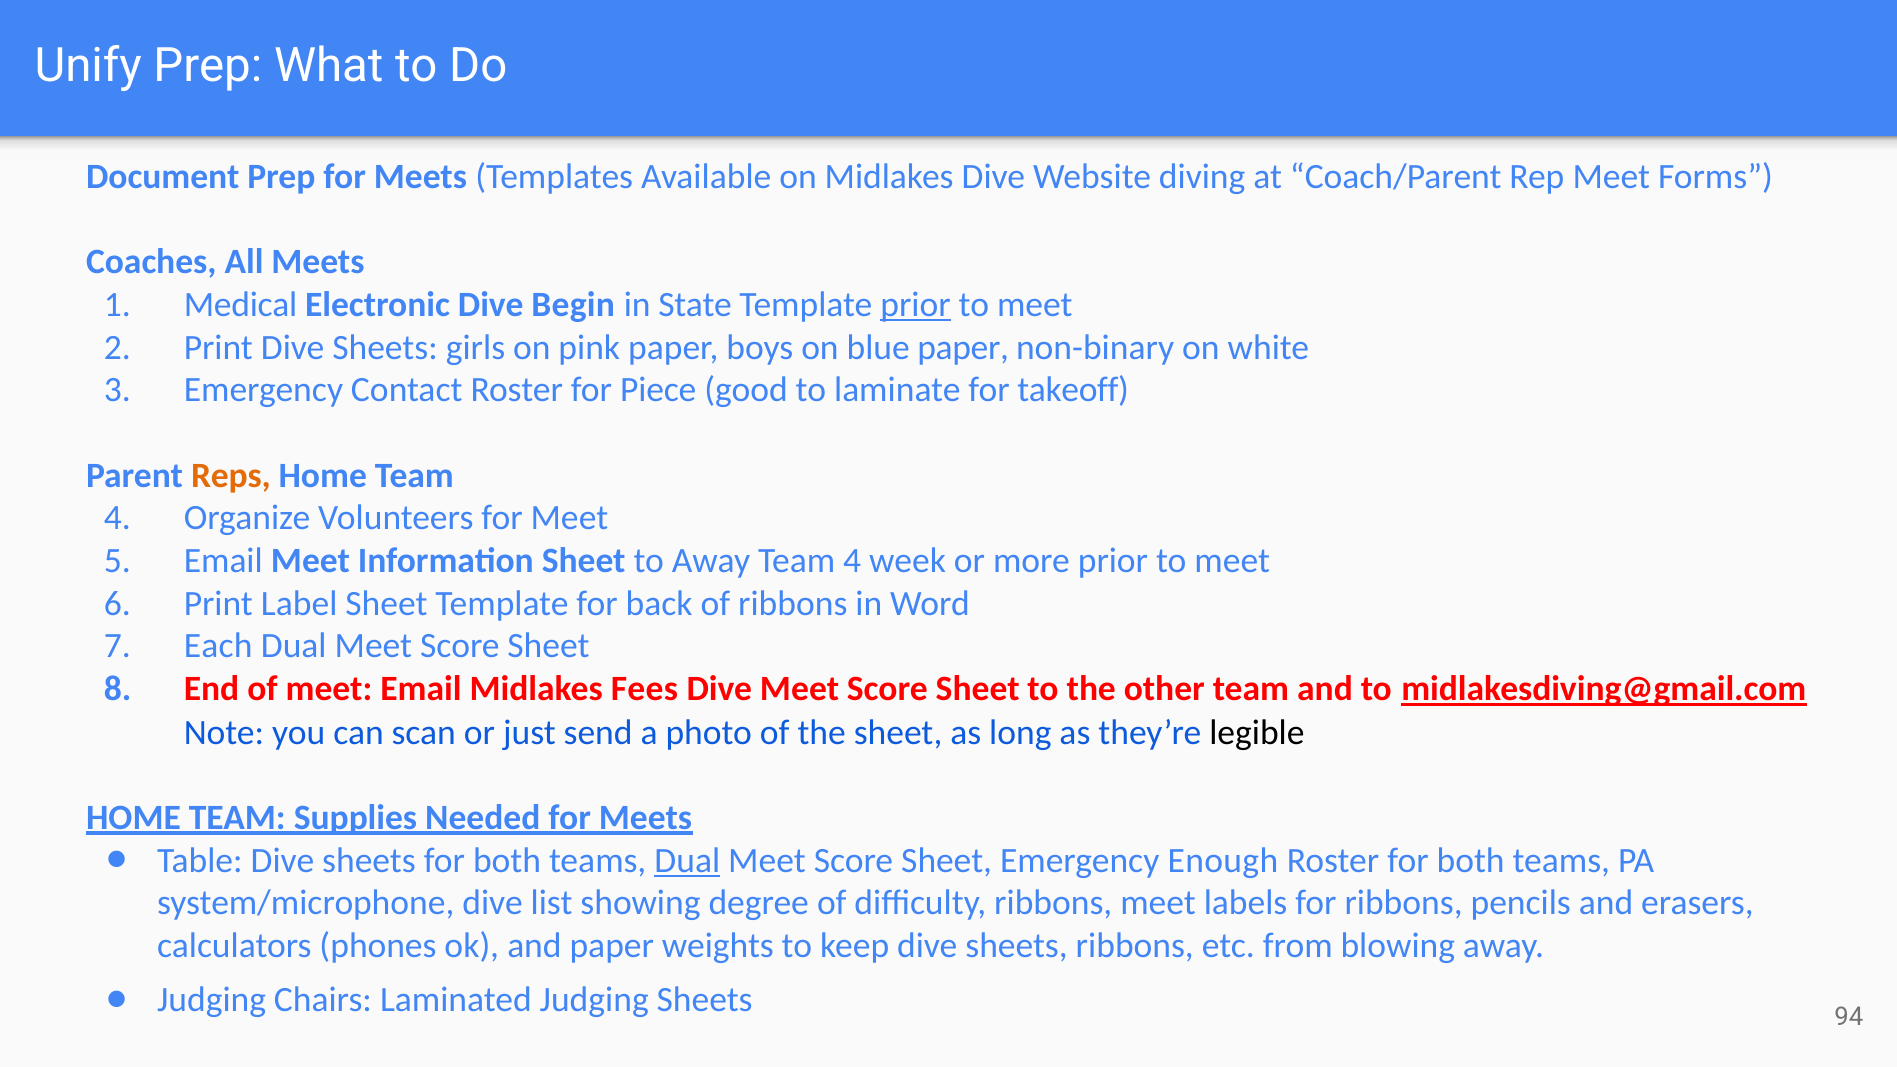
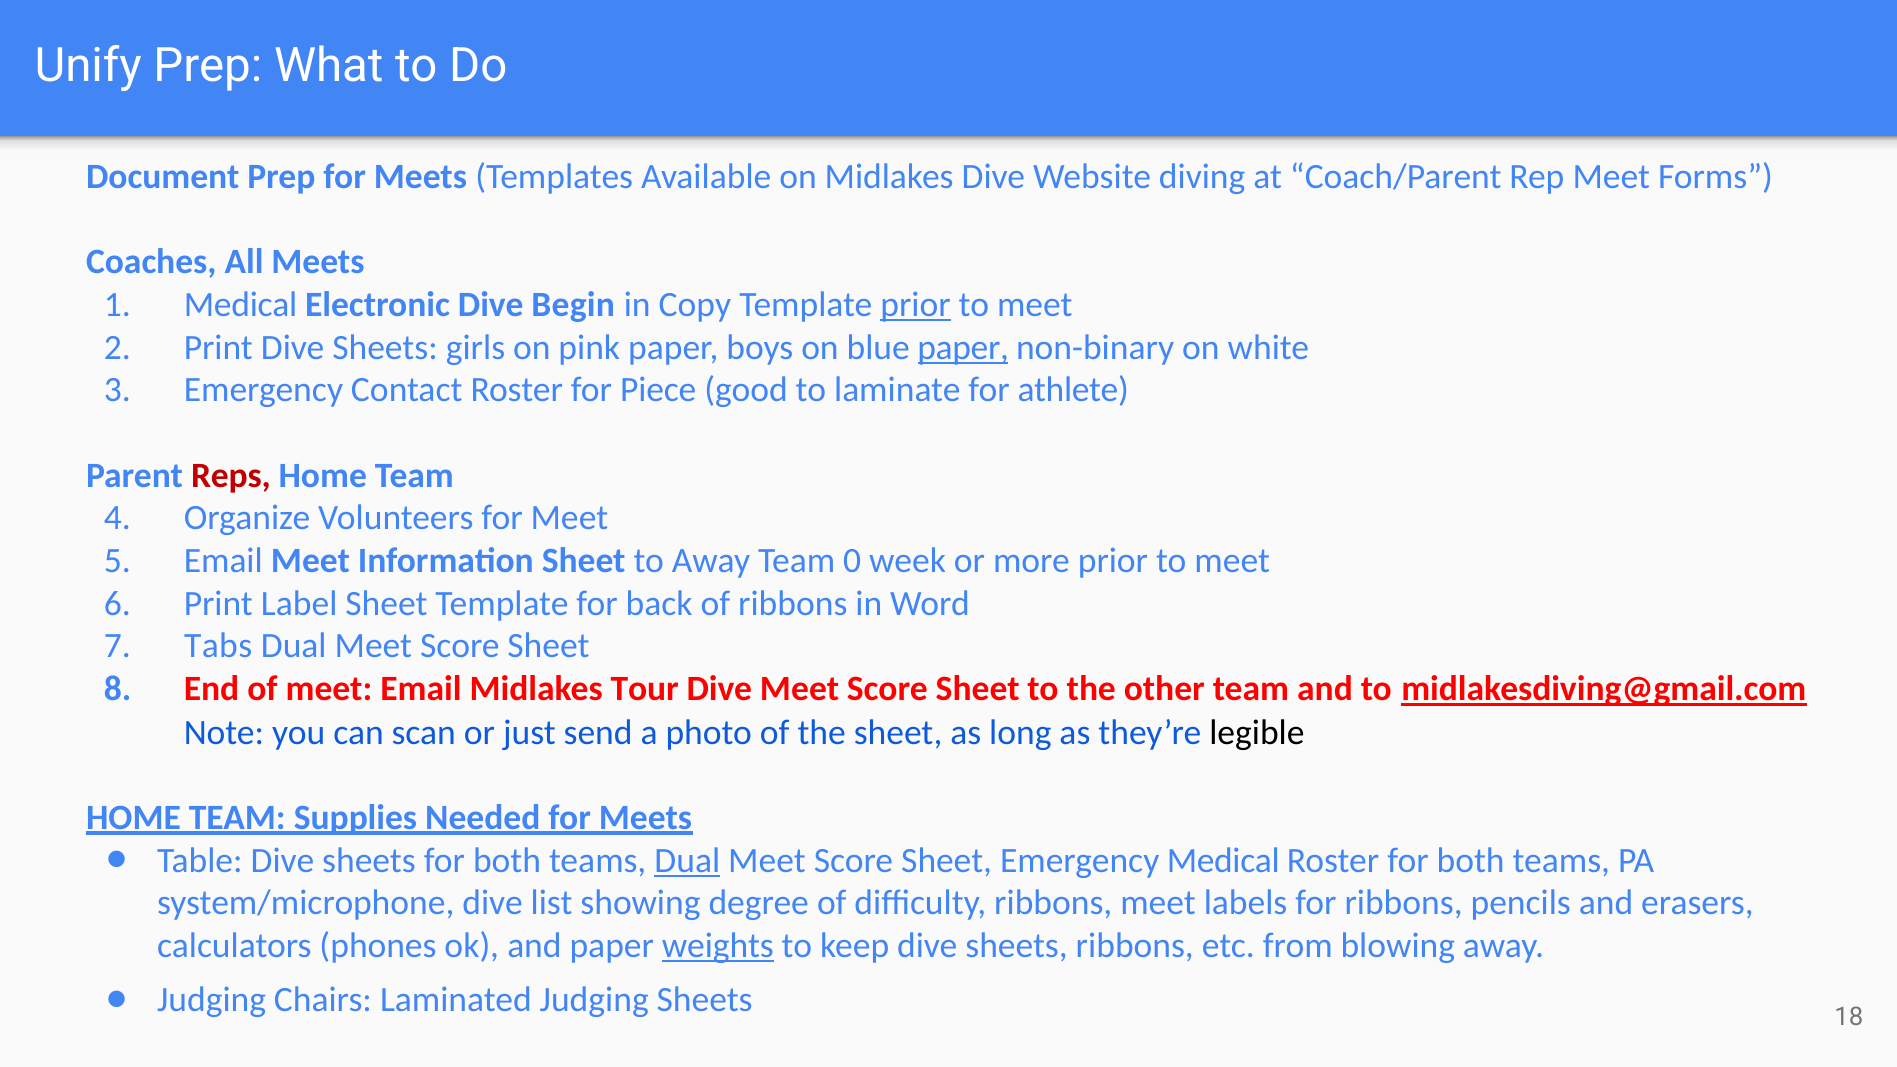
State: State -> Copy
paper at (963, 347) underline: none -> present
takeoff: takeoff -> athlete
Reps colour: orange -> red
Away Team 4: 4 -> 0
Each: Each -> Tabs
Fees: Fees -> Tour
Emergency Enough: Enough -> Medical
weights underline: none -> present
94: 94 -> 18
